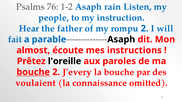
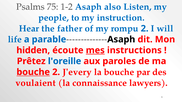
76: 76 -> 75
rain: rain -> also
fait: fait -> life
almost: almost -> hidden
mes underline: none -> present
l'oreille colour: black -> blue
omitted: omitted -> lawyers
